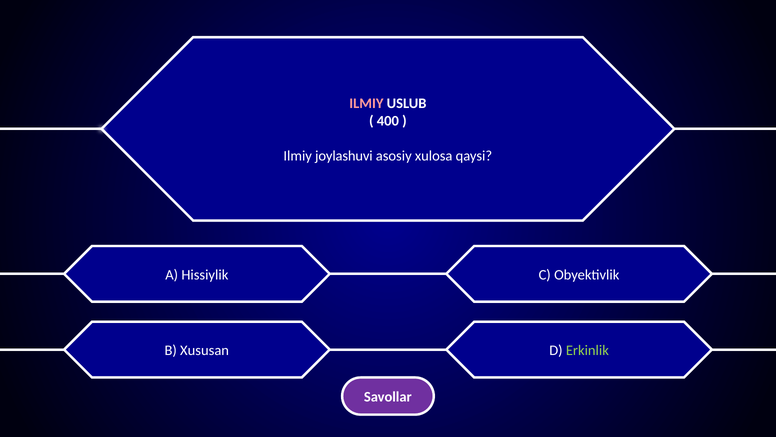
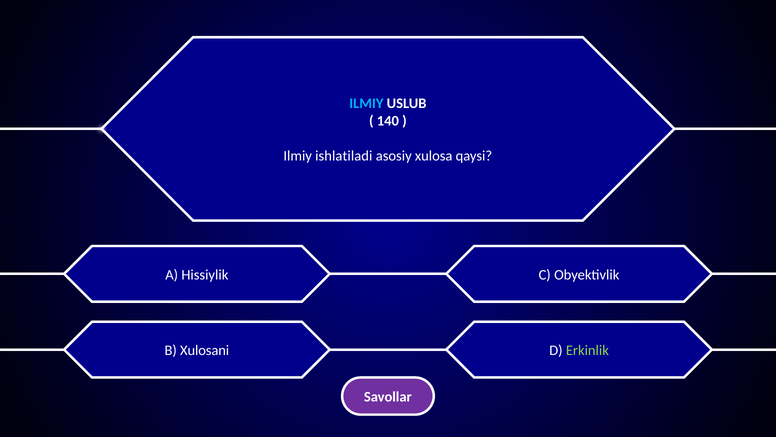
ILMIY at (366, 104) colour: pink -> light blue
400: 400 -> 140
joylashuvi: joylashuvi -> ishlatiladi
Xususan: Xususan -> Xulosani
